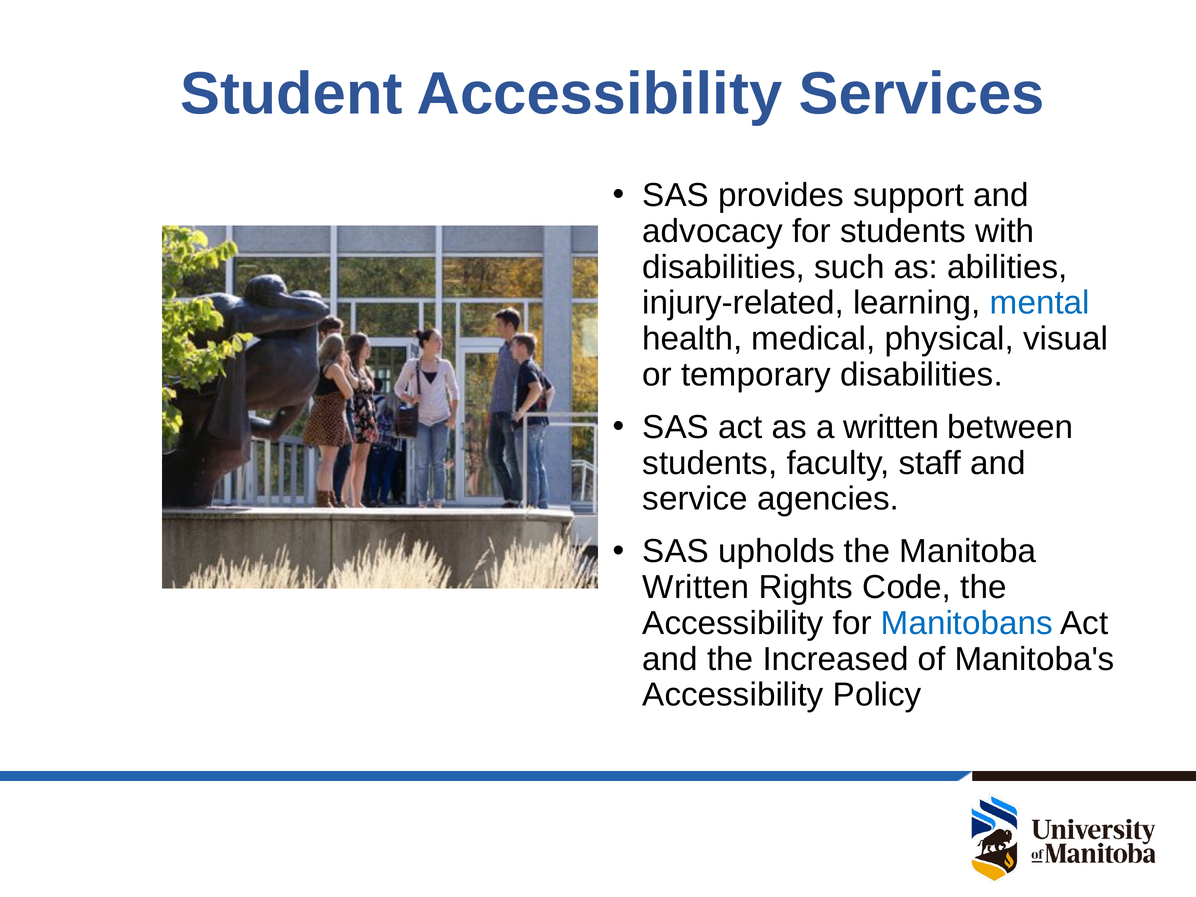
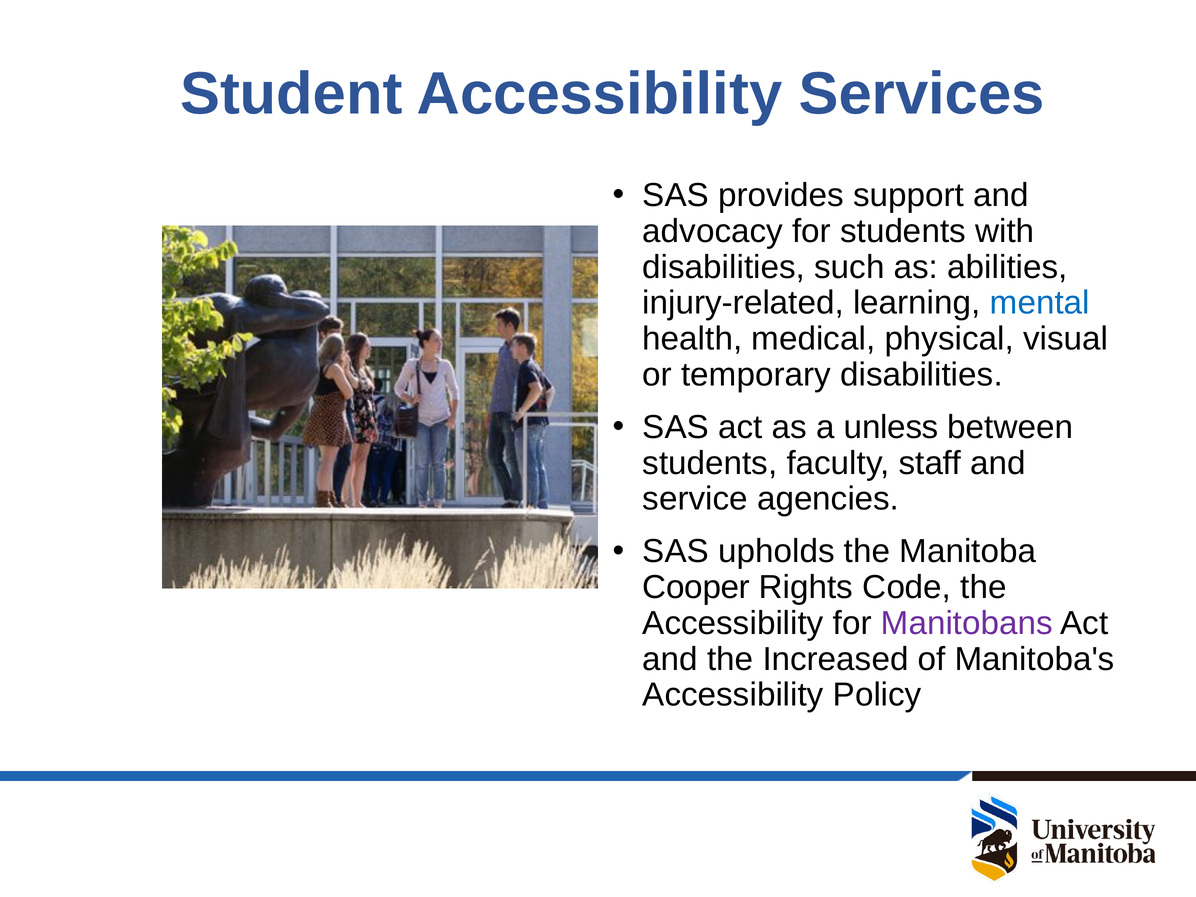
a written: written -> unless
Written at (696, 587): Written -> Cooper
Manitobans colour: blue -> purple
